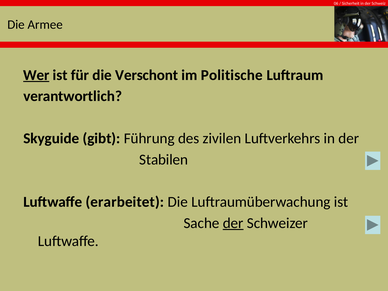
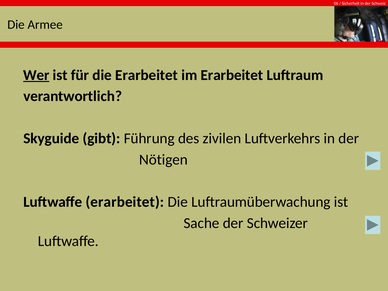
die Verschont: Verschont -> Erarbeitet
im Politische: Politische -> Erarbeitet
Stabilen: Stabilen -> Nötigen
der at (233, 223) underline: present -> none
